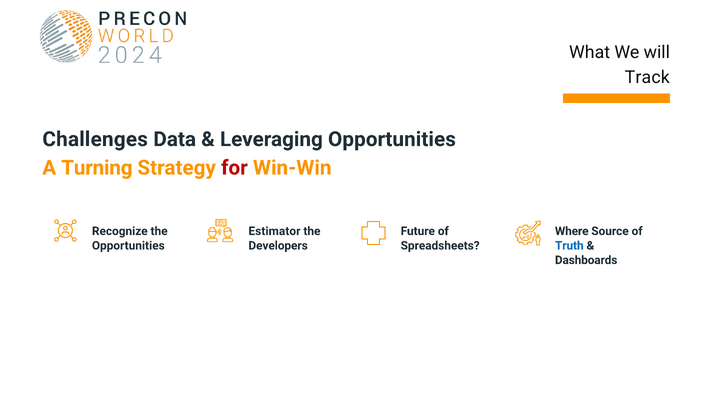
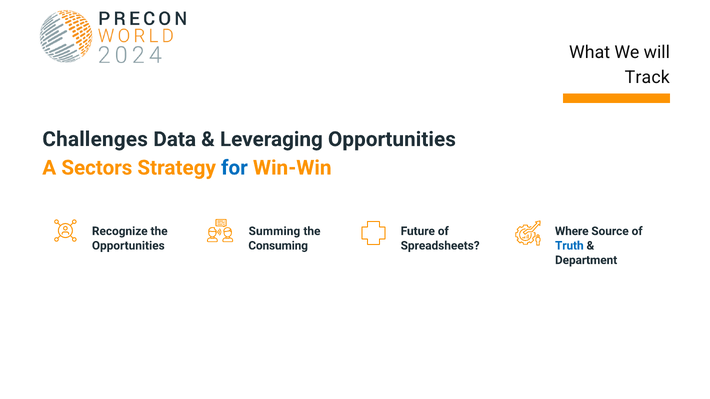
Turning: Turning -> Sectors
for colour: red -> blue
Estimator: Estimator -> Summing
Developers: Developers -> Consuming
Dashboards: Dashboards -> Department
